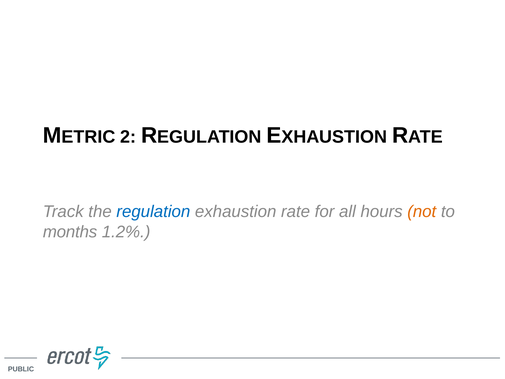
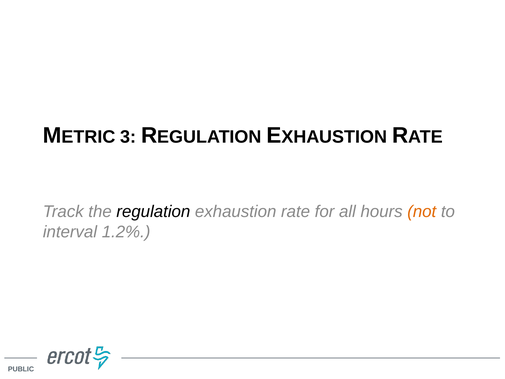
2: 2 -> 3
regulation colour: blue -> black
months: months -> interval
